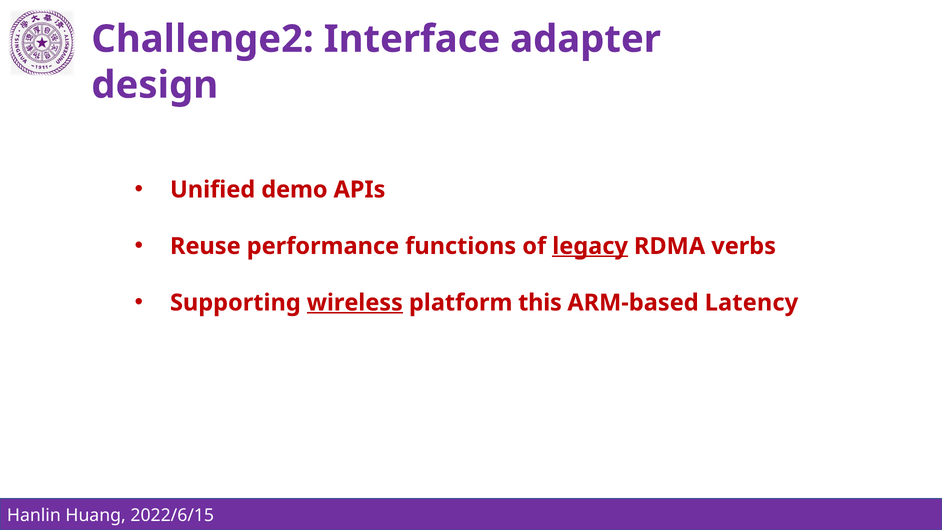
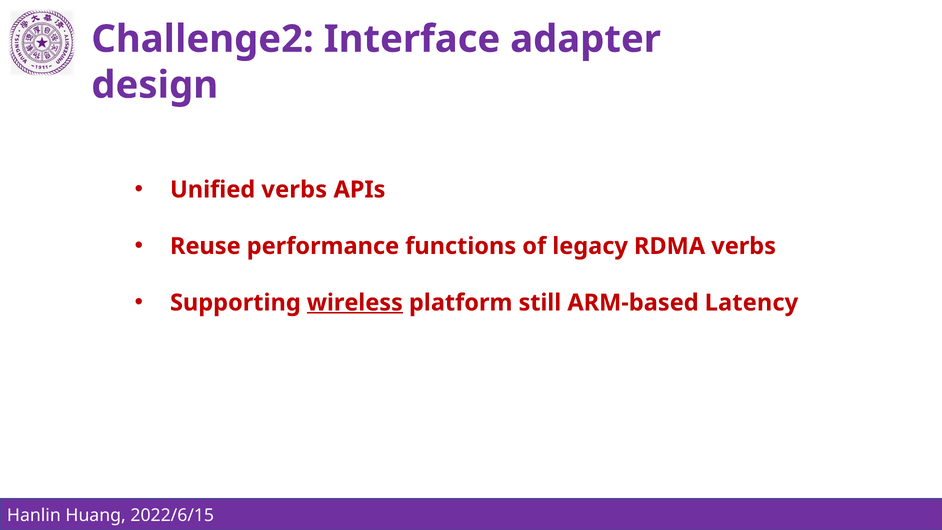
Unified demo: demo -> verbs
legacy underline: present -> none
this: this -> still
